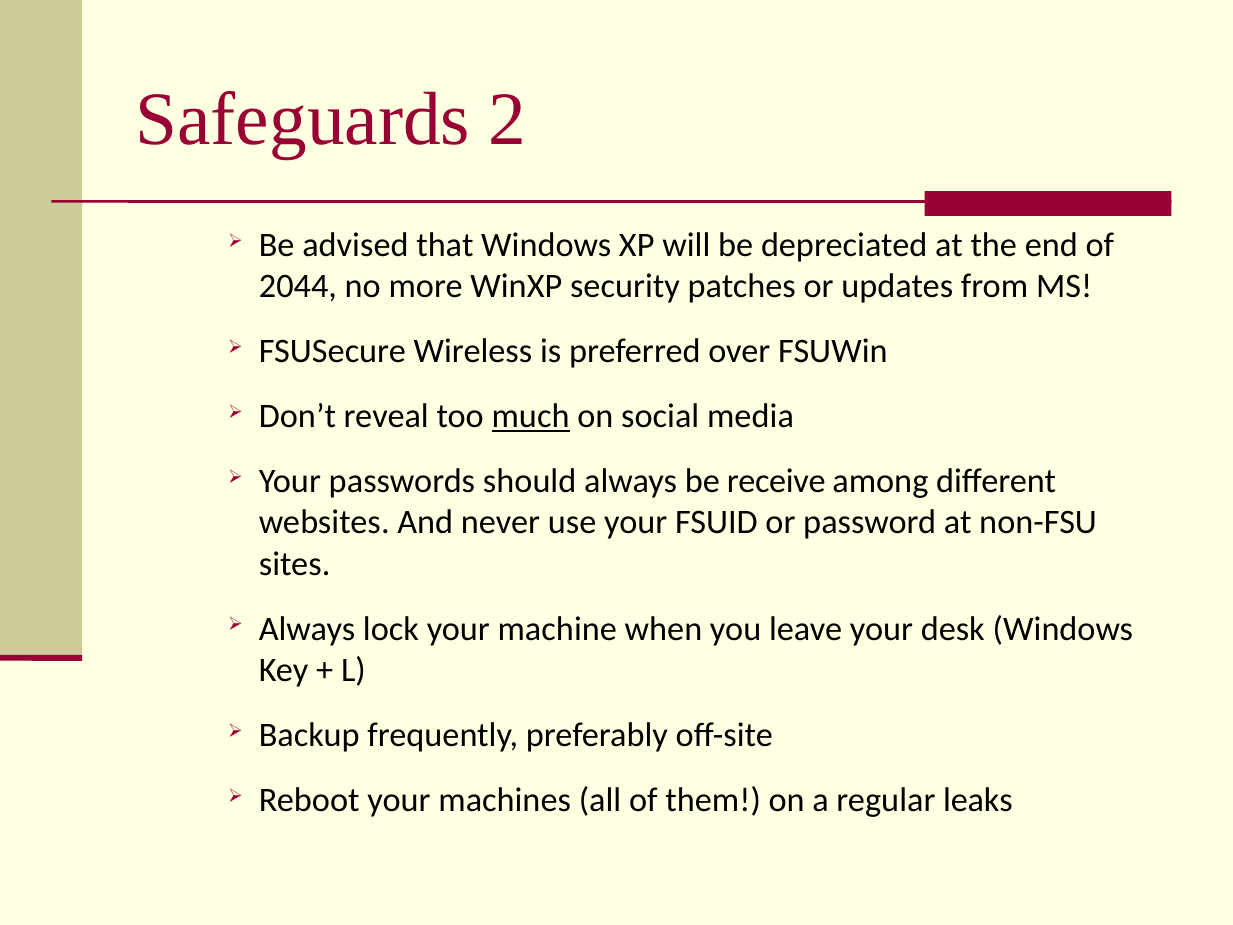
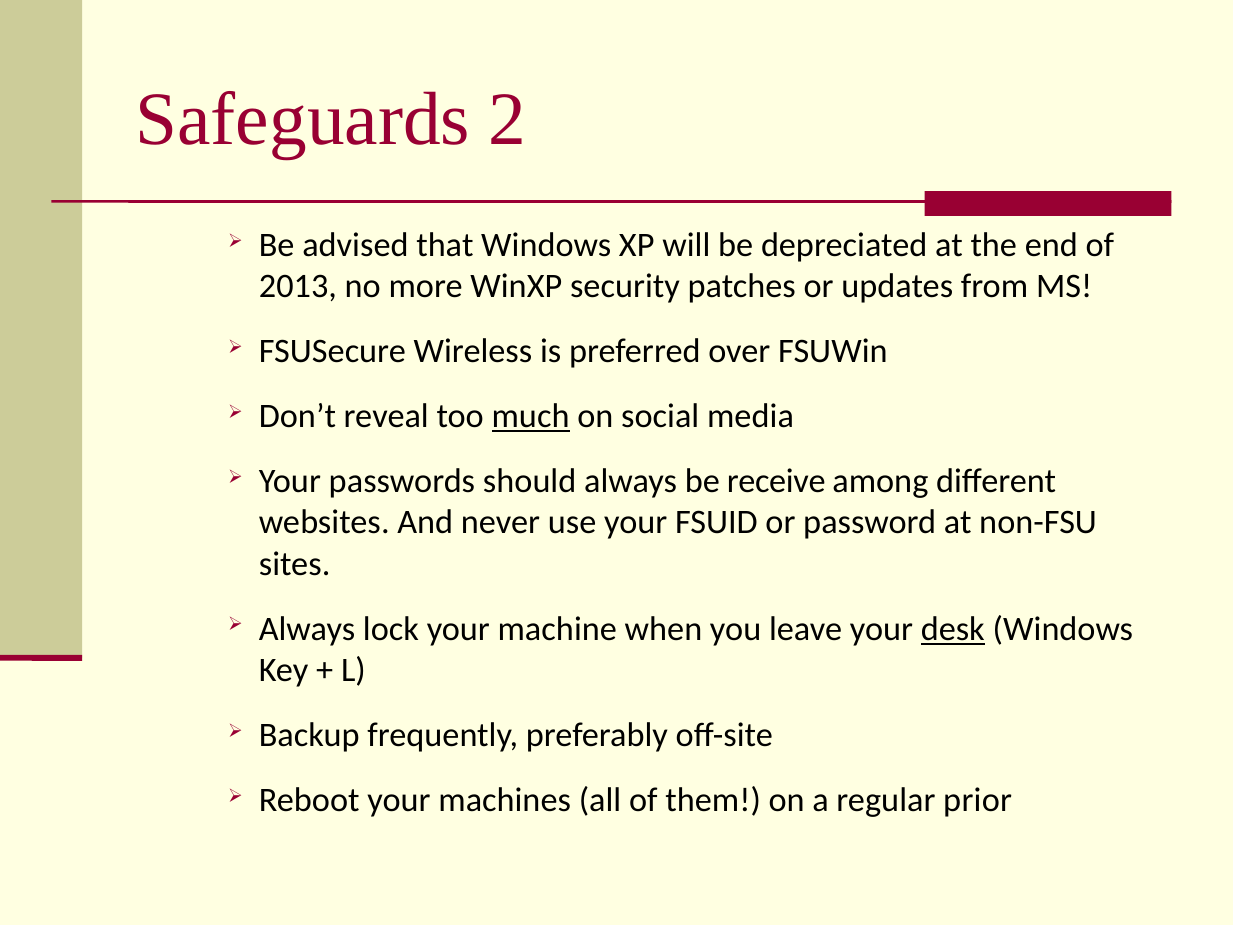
2044: 2044 -> 2013
desk underline: none -> present
leaks: leaks -> prior
